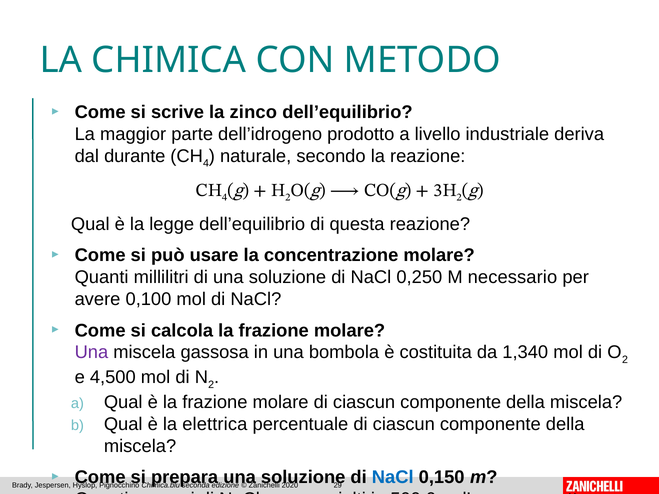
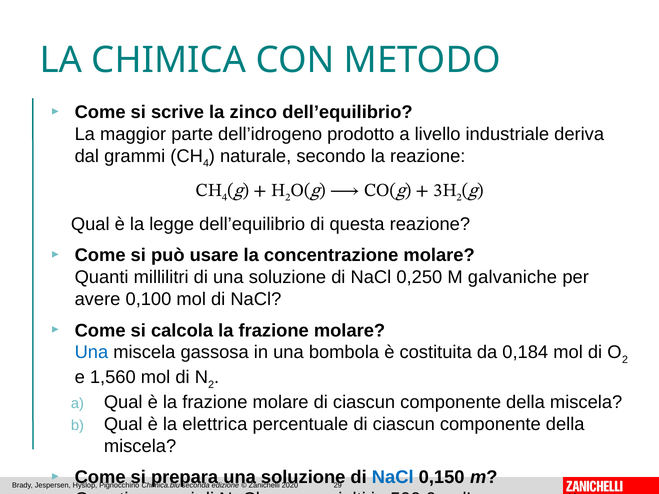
dal durante: durante -> grammi
necessario: necessario -> galvaniche
Una at (91, 353) colour: purple -> blue
1,340: 1,340 -> 0,184
4,500: 4,500 -> 1,560
